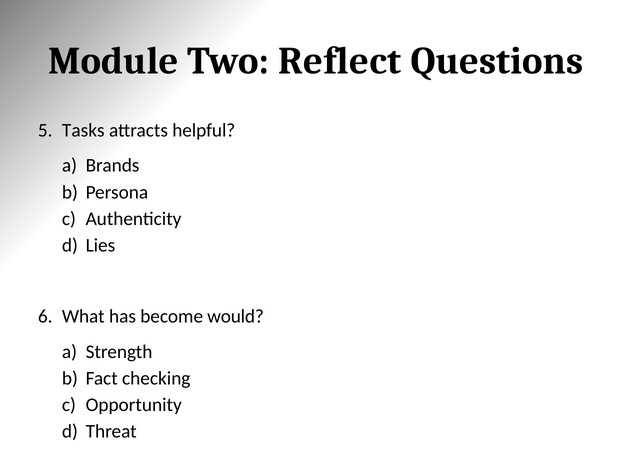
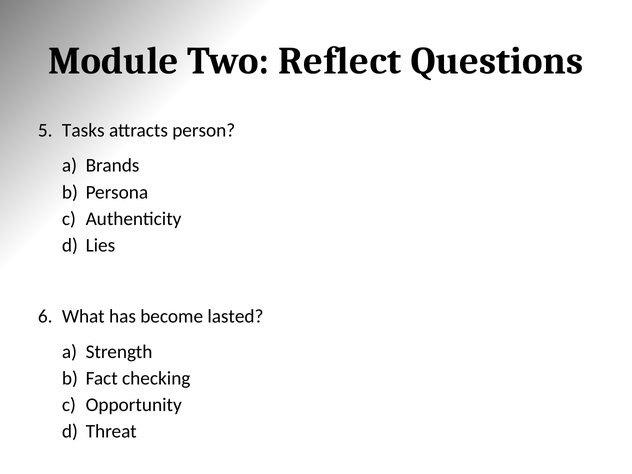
helpful: helpful -> person
would: would -> lasted
